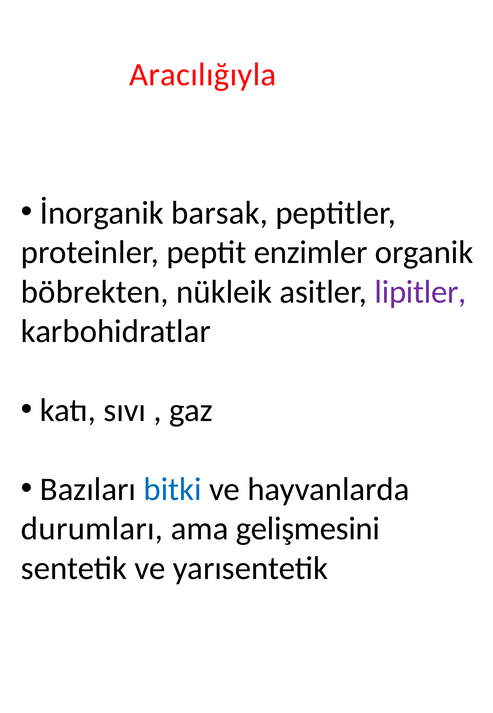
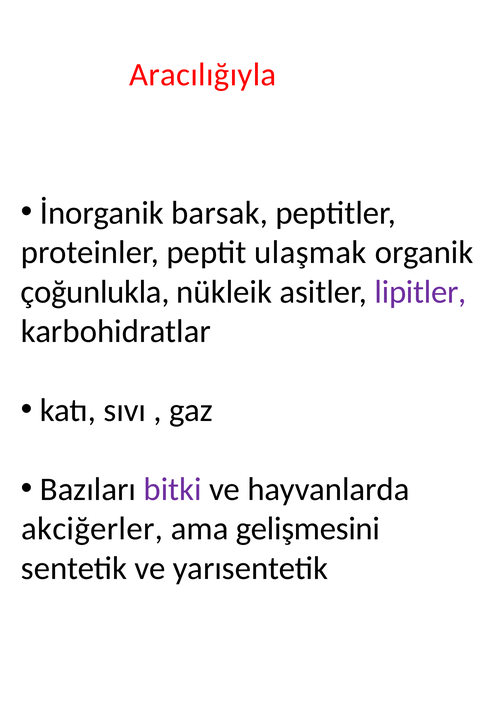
enzimler: enzimler -> ulaşmak
böbrekten: böbrekten -> çoğunlukla
bitki colour: blue -> purple
durumları: durumları -> akciğerler
